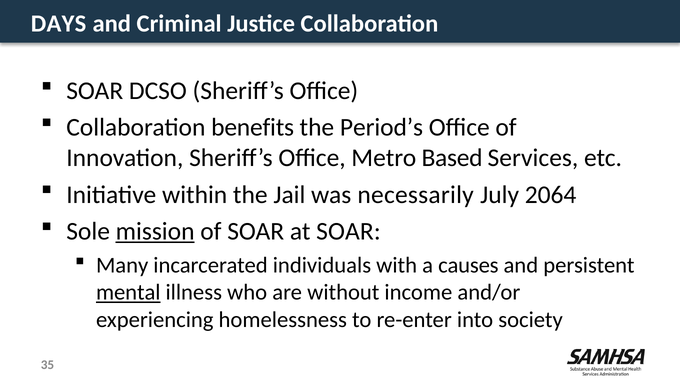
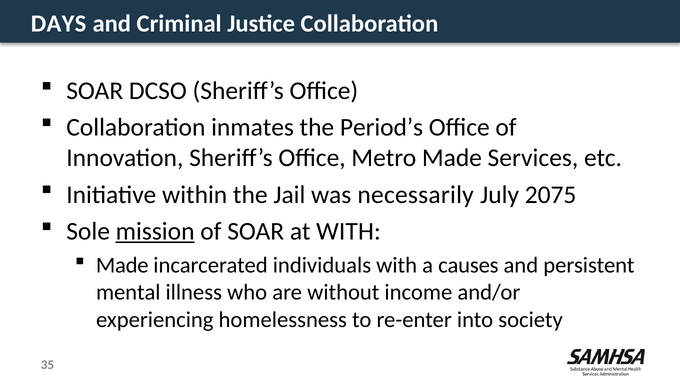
benefits: benefits -> inmates
Metro Based: Based -> Made
2064: 2064 -> 2075
at SOAR: SOAR -> WITH
Many at (122, 266): Many -> Made
mental underline: present -> none
